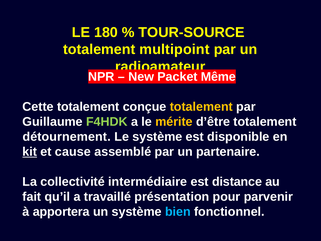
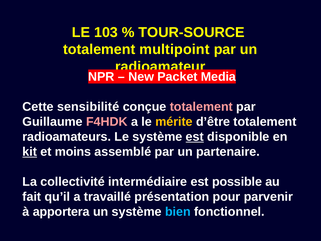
180: 180 -> 103
Même: Même -> Media
Cette totalement: totalement -> sensibilité
totalement at (201, 107) colour: yellow -> pink
F4HDK colour: light green -> pink
détournement: détournement -> radioamateurs
est at (195, 137) underline: none -> present
cause: cause -> moins
distance: distance -> possible
